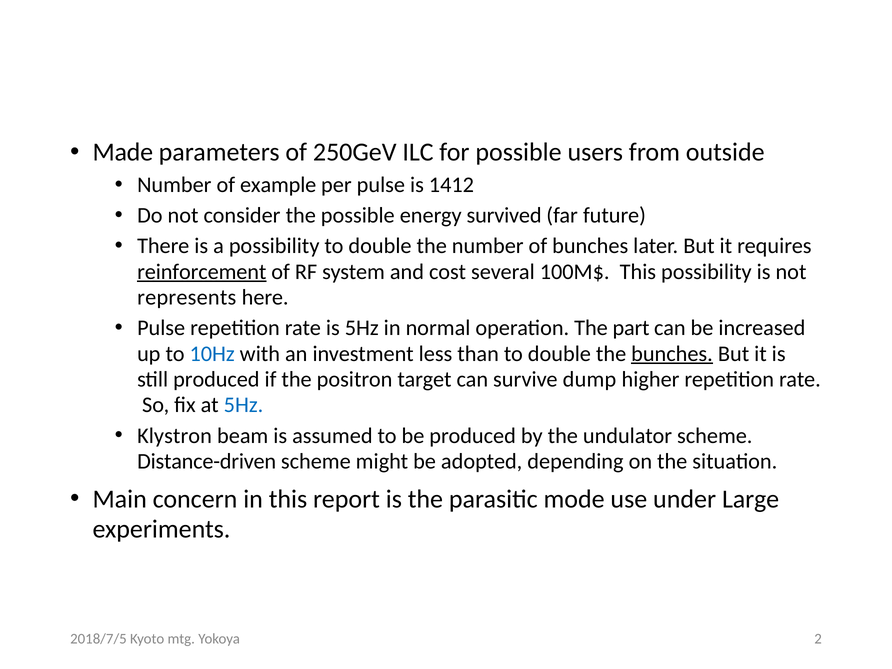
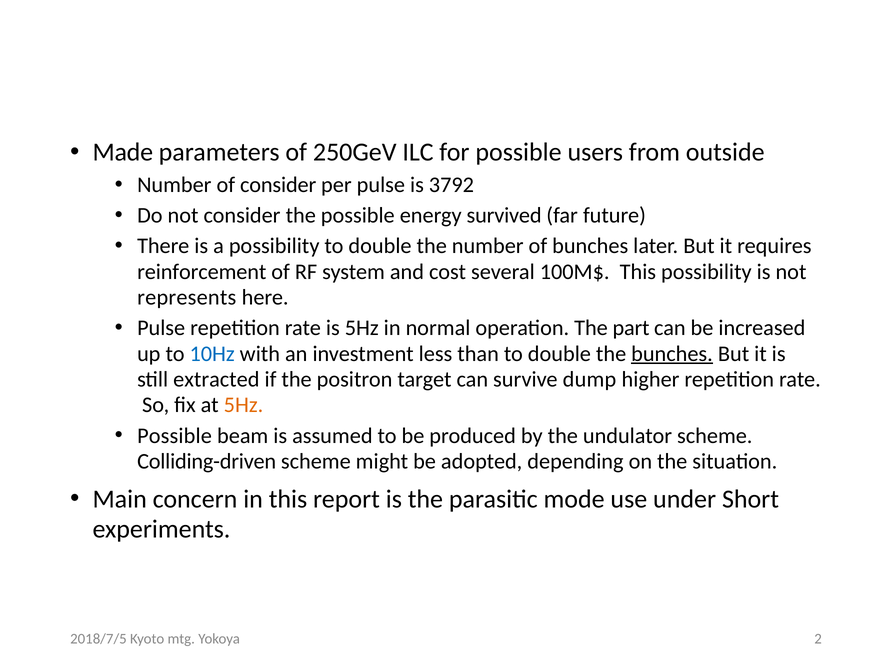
of example: example -> consider
1412: 1412 -> 3792
reinforcement underline: present -> none
still produced: produced -> extracted
5Hz at (244, 405) colour: blue -> orange
Klystron at (175, 436): Klystron -> Possible
Distance-driven: Distance-driven -> Colliding-driven
Large: Large -> Short
